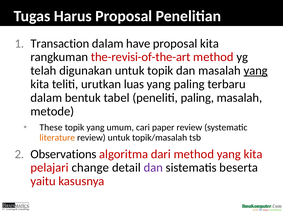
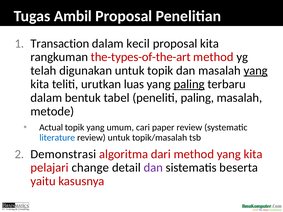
Harus: Harus -> Ambil
have: have -> kecil
the-revisi-of-the-art: the-revisi-of-the-art -> the-types-of-the-art
paling at (189, 84) underline: none -> present
These: These -> Actual
literature colour: orange -> blue
Observations: Observations -> Demonstrasi
